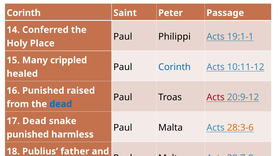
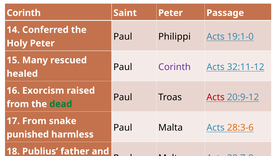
19:1-1: 19:1-1 -> 19:1-0
Holy Place: Place -> Peter
crippled: crippled -> rescued
Corinth at (174, 67) colour: blue -> purple
10:11-12: 10:11-12 -> 32:11-12
16 Punished: Punished -> Exorcism
dead at (61, 104) colour: blue -> green
17 Dead: Dead -> From
